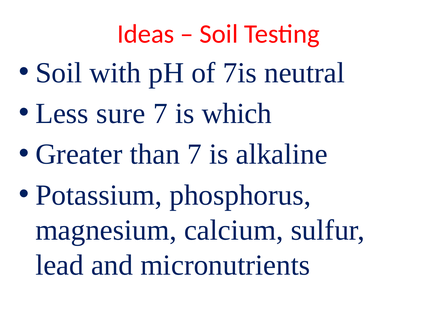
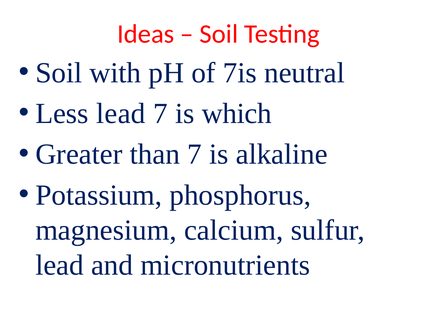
Less sure: sure -> lead
